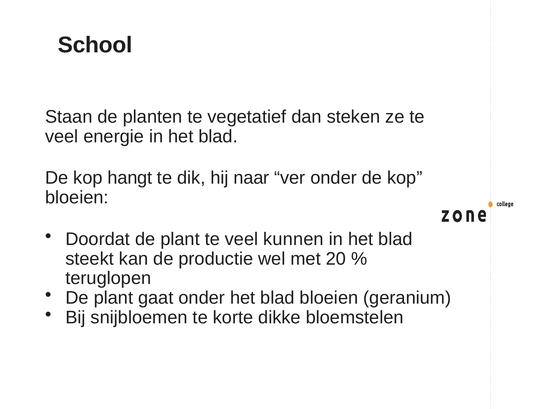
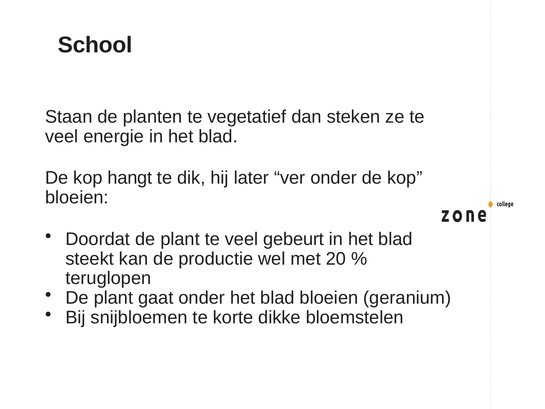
naar: naar -> later
kunnen: kunnen -> gebeurt
